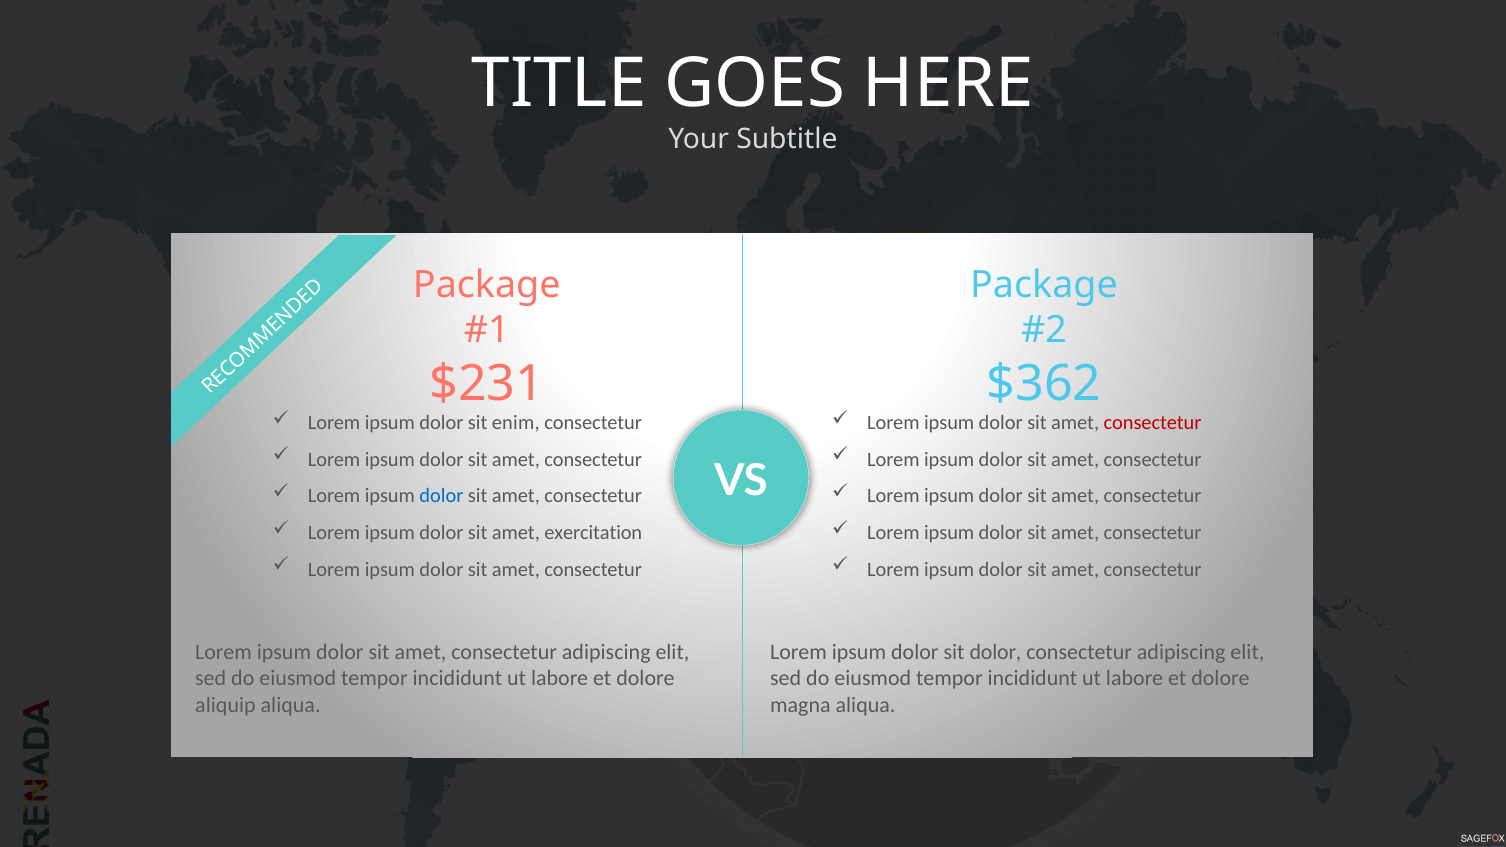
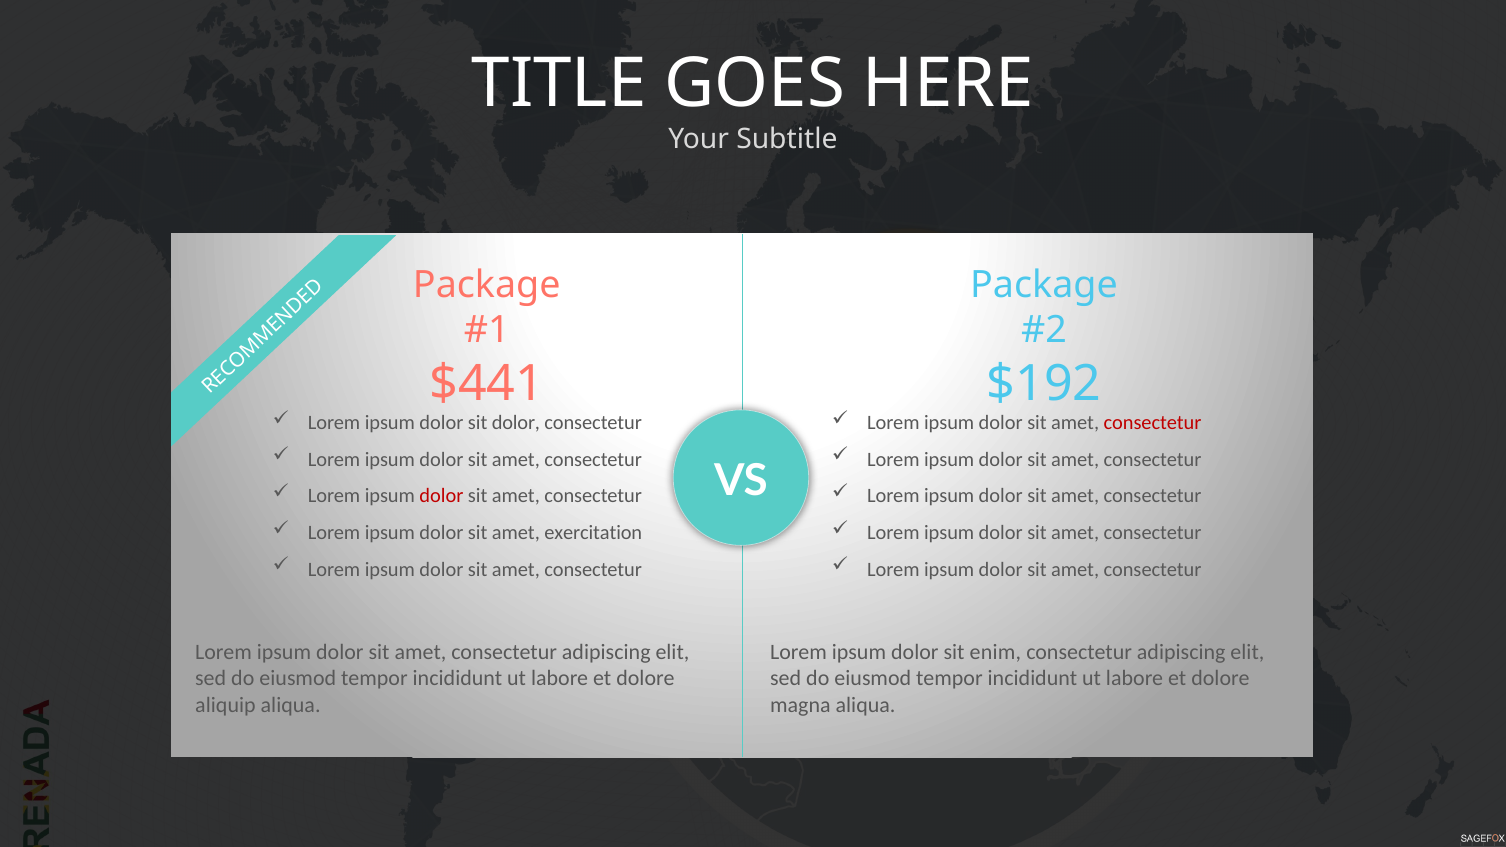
$231: $231 -> $441
$362: $362 -> $192
sit enim: enim -> dolor
dolor at (441, 496) colour: blue -> red
sit dolor: dolor -> enim
